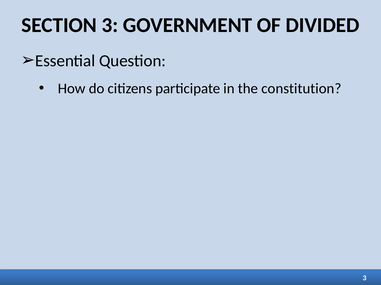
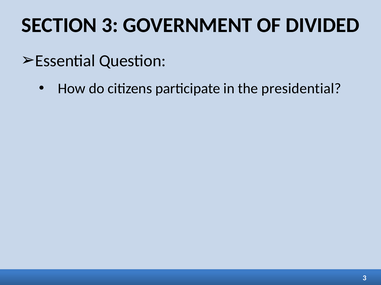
constitution: constitution -> presidential
